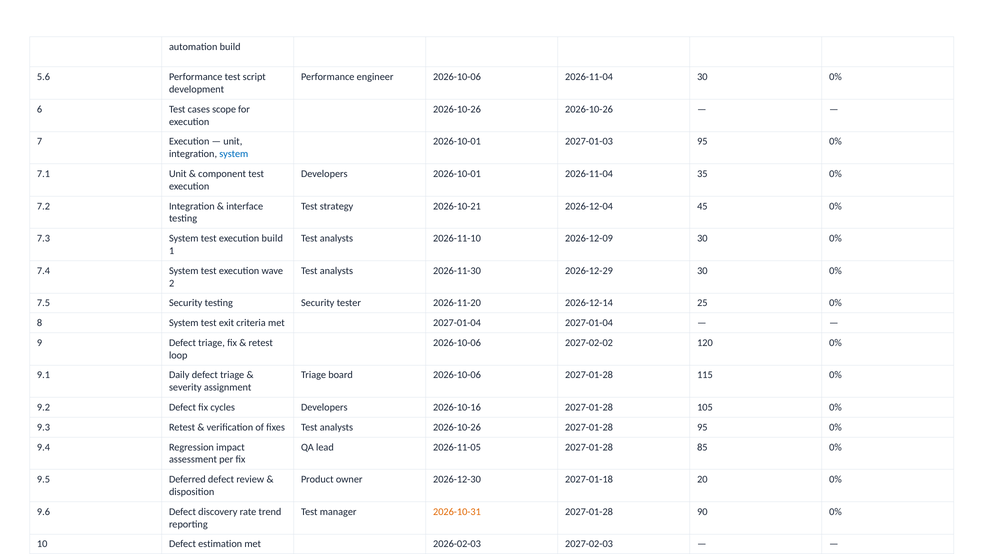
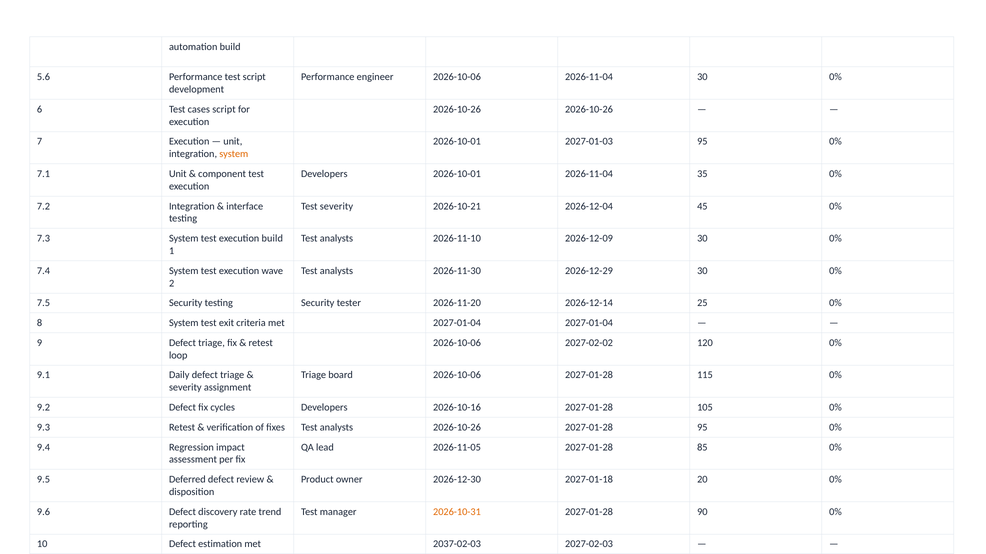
cases scope: scope -> script
system at (234, 154) colour: blue -> orange
Test strategy: strategy -> severity
2026-02-03: 2026-02-03 -> 2037-02-03
